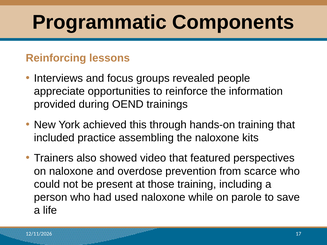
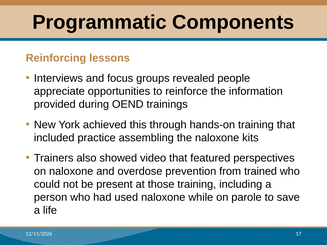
scarce: scarce -> trained
